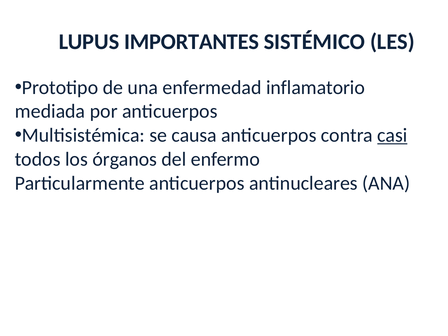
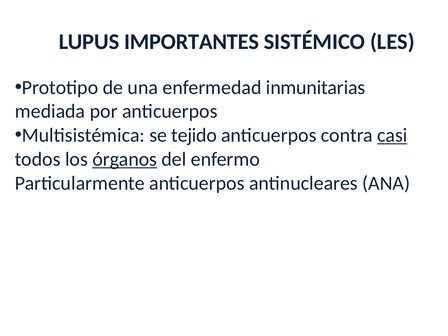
inflamatorio: inflamatorio -> inmunitarias
causa: causa -> tejido
órganos underline: none -> present
